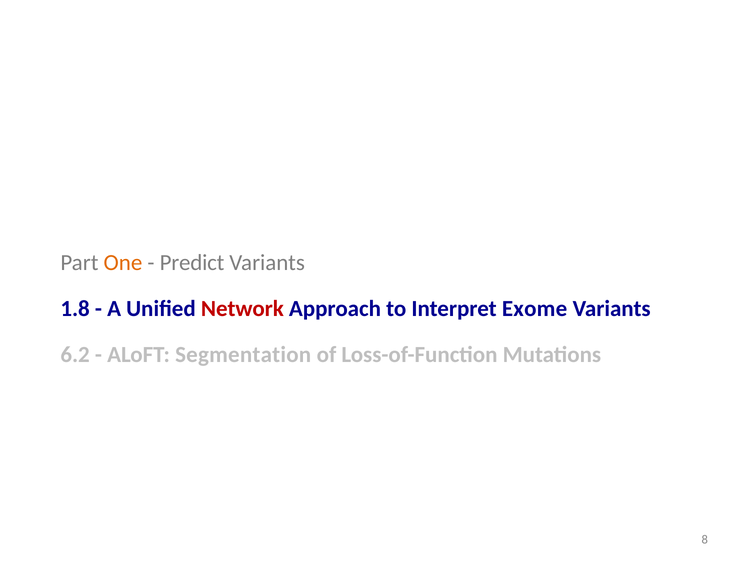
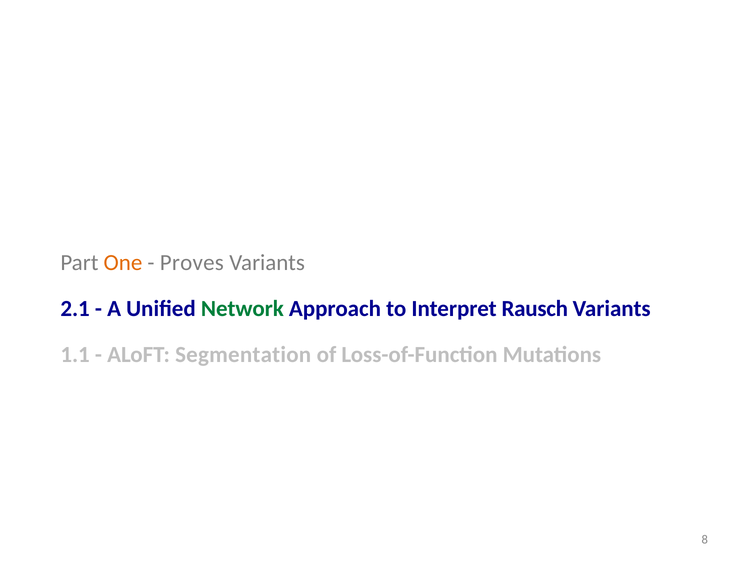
Predict: Predict -> Proves
1.8: 1.8 -> 2.1
Network colour: red -> green
Exome: Exome -> Rausch
6.2: 6.2 -> 1.1
